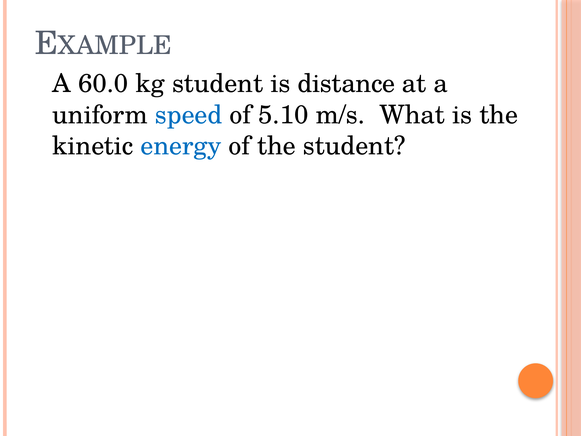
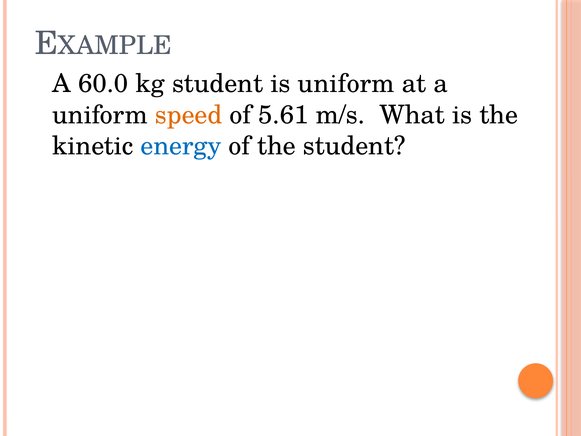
is distance: distance -> uniform
speed colour: blue -> orange
5.10: 5.10 -> 5.61
